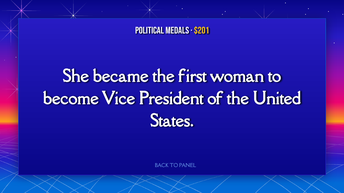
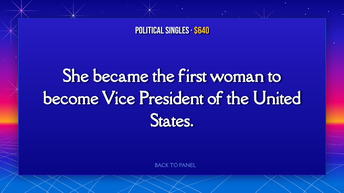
Medals: Medals -> Singles
$201: $201 -> $640
